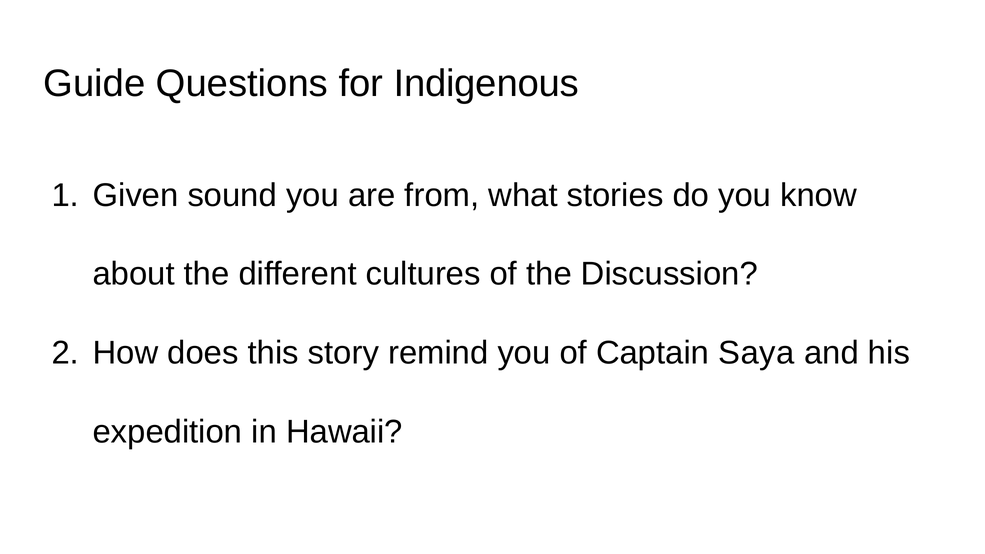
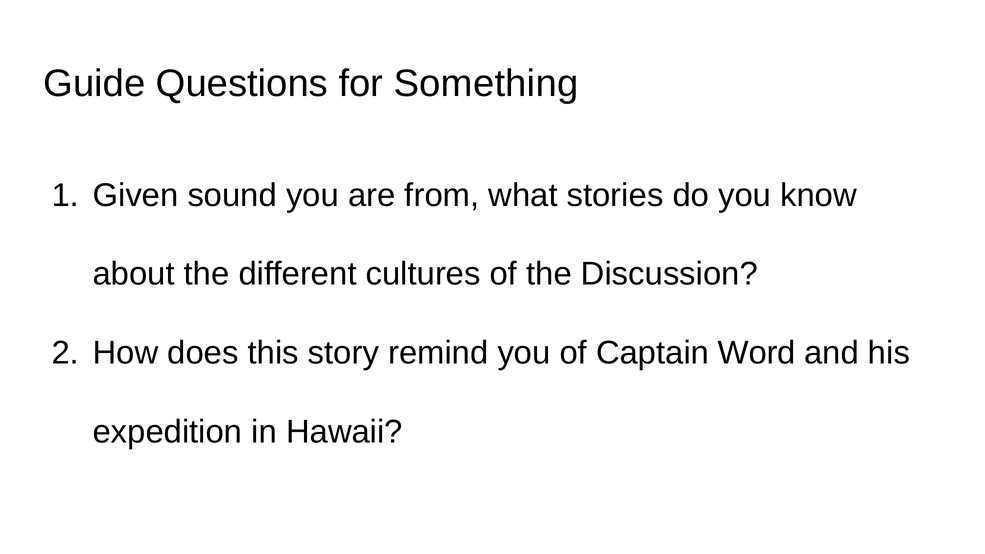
Indigenous: Indigenous -> Something
Saya: Saya -> Word
